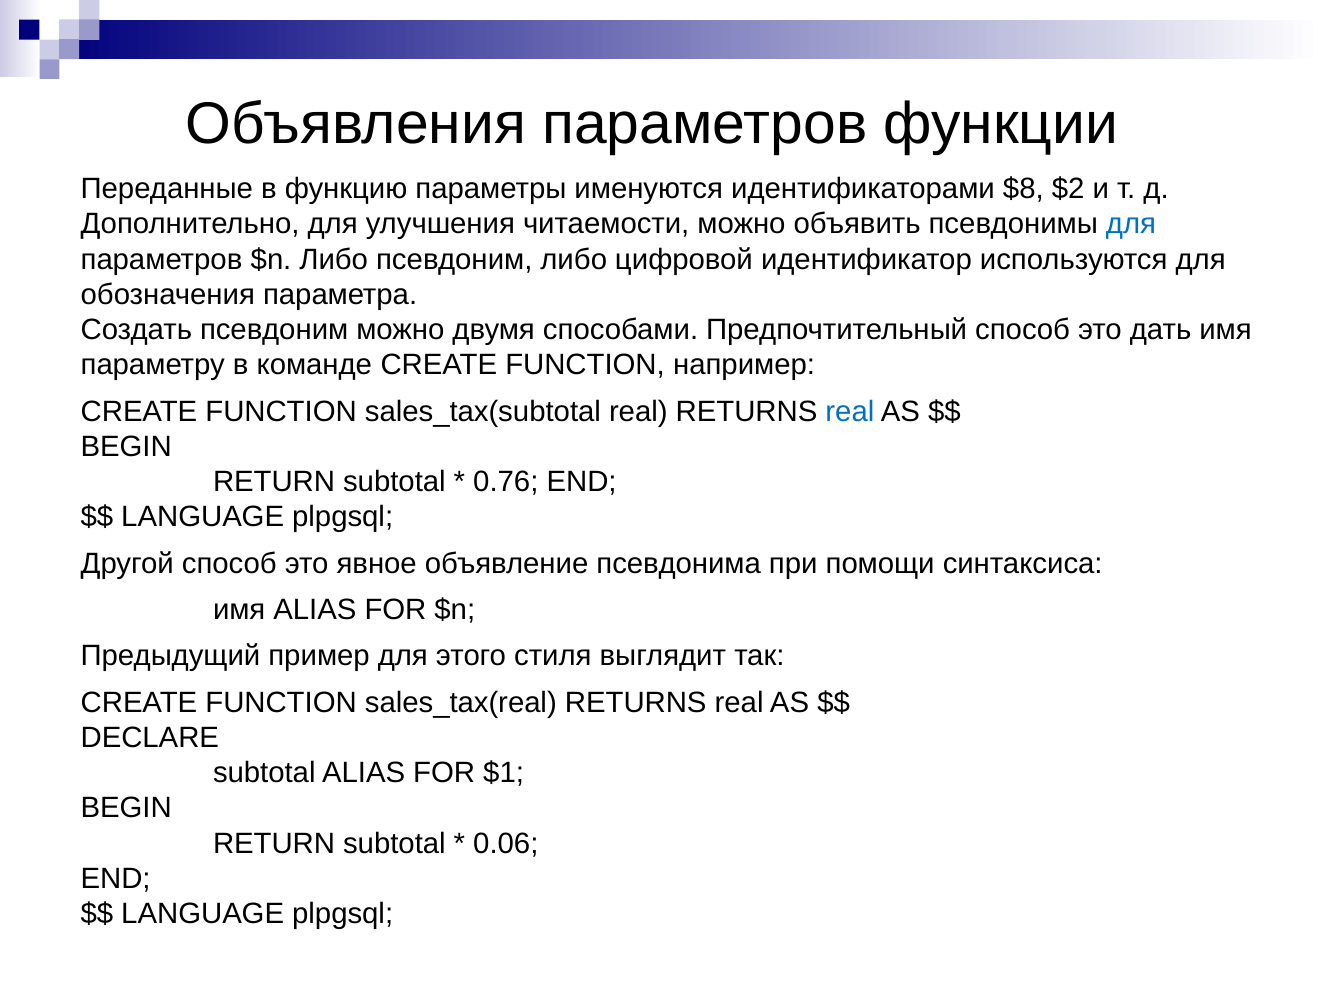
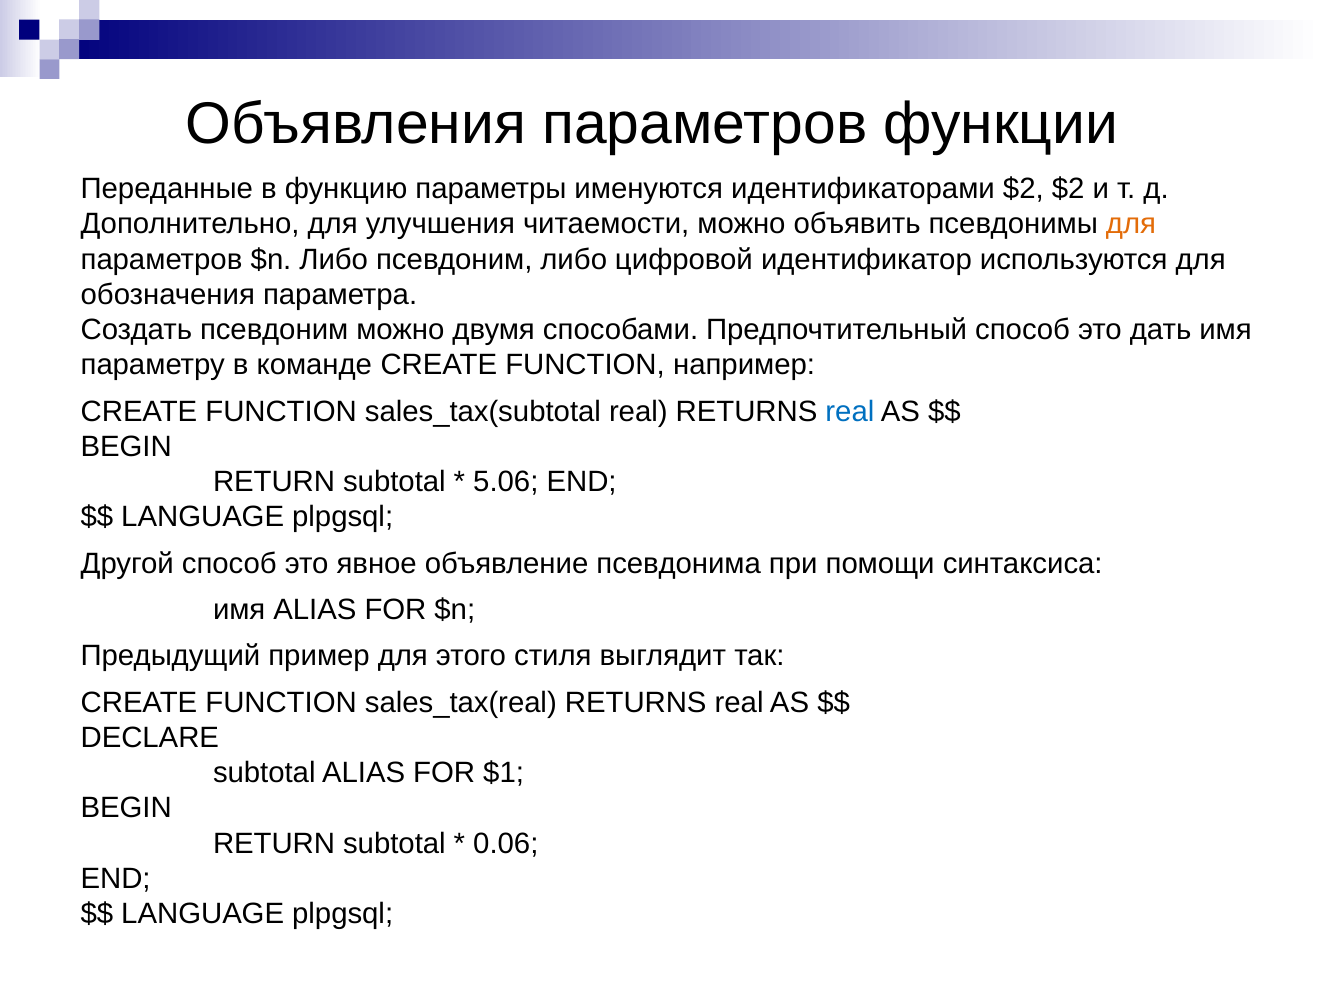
идентификаторами $8: $8 -> $2
для at (1131, 224) colour: blue -> orange
0.76: 0.76 -> 5.06
